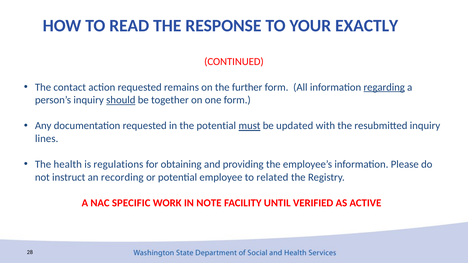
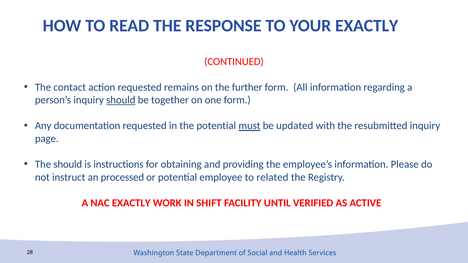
regarding underline: present -> none
lines: lines -> page
The health: health -> should
regulations: regulations -> instructions
recording: recording -> processed
NAC SPECIFIC: SPECIFIC -> EXACTLY
NOTE: NOTE -> SHIFT
